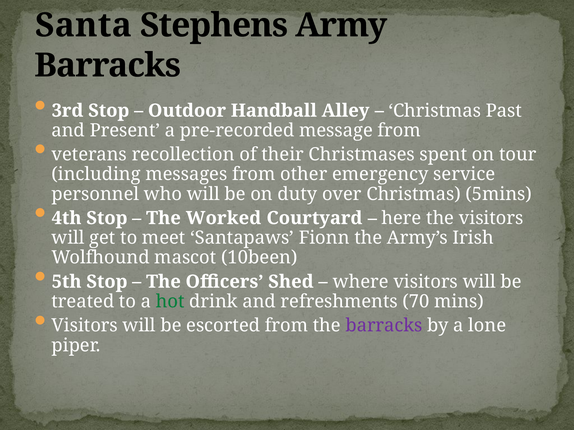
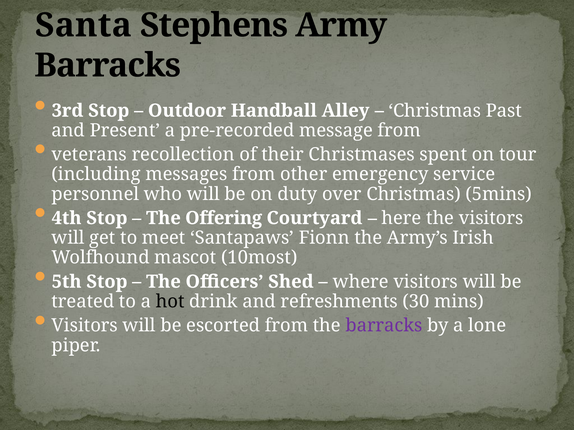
Worked: Worked -> Offering
10been: 10been -> 10most
hot colour: green -> black
70: 70 -> 30
